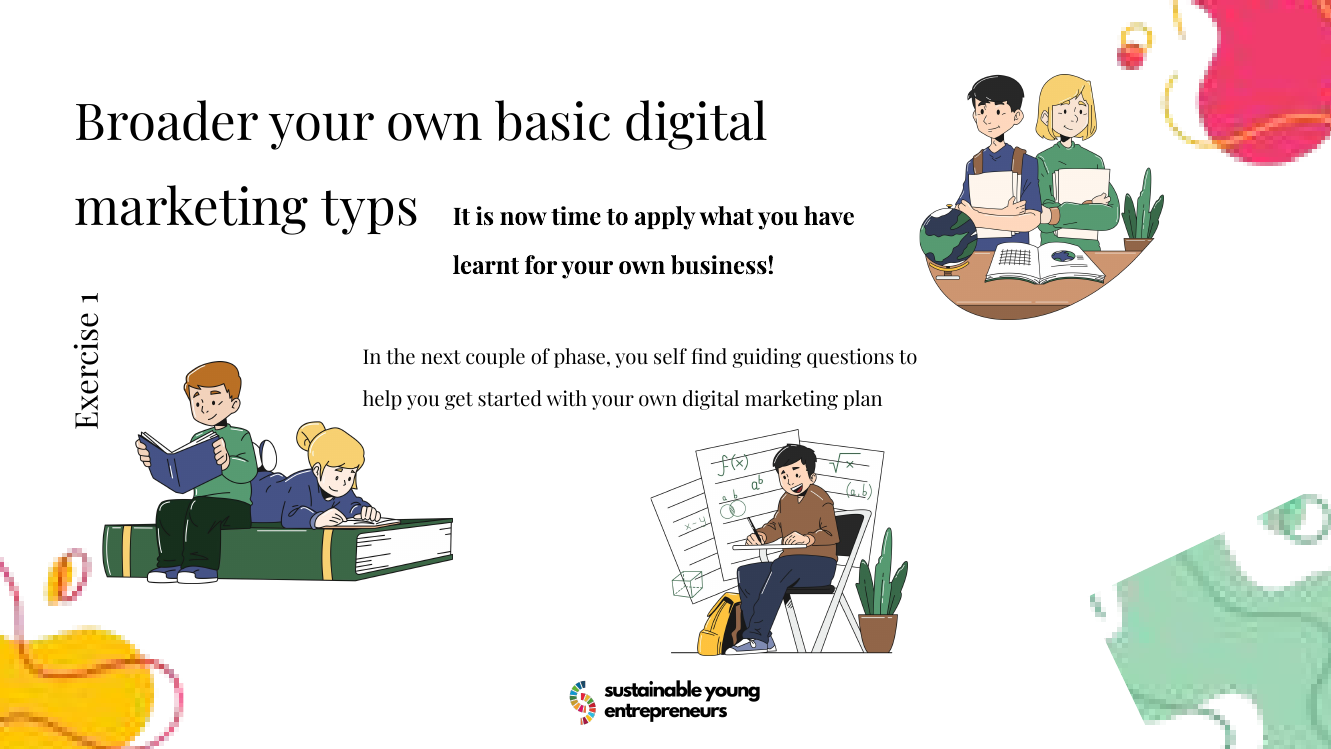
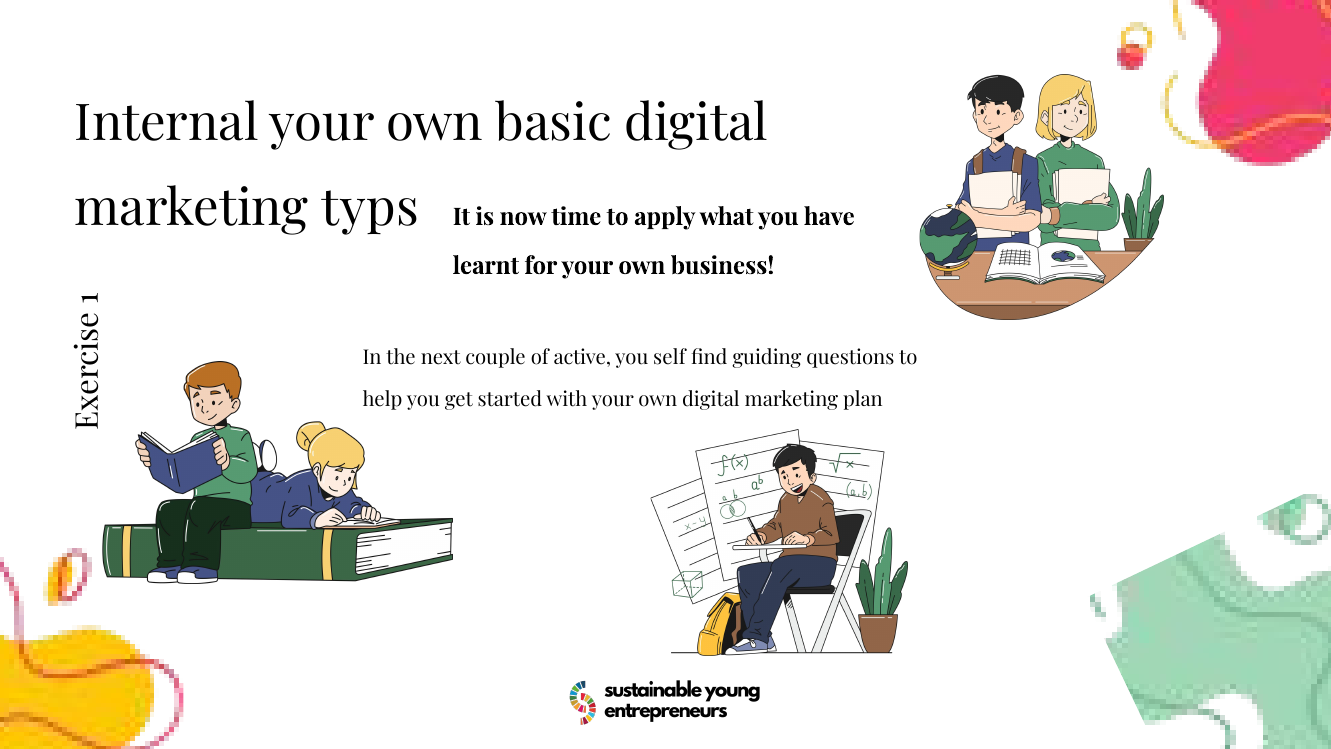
Broader: Broader -> Internal
phase: phase -> active
